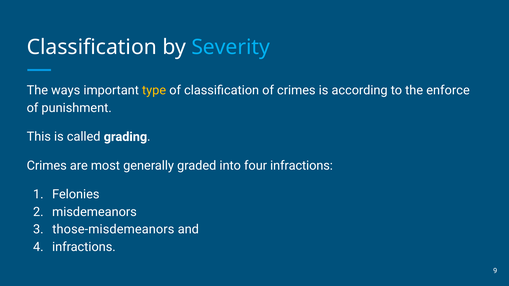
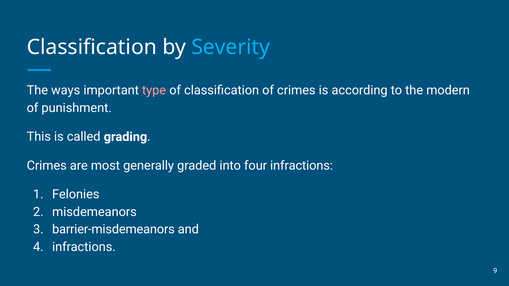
type colour: yellow -> pink
enforce: enforce -> modern
those-misdemeanors: those-misdemeanors -> barrier-misdemeanors
